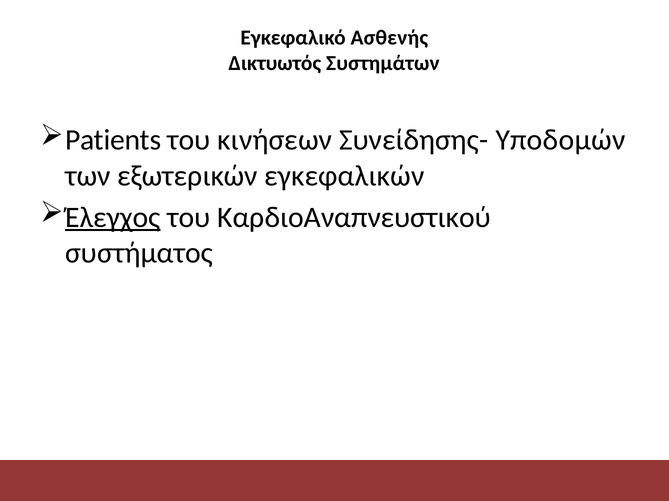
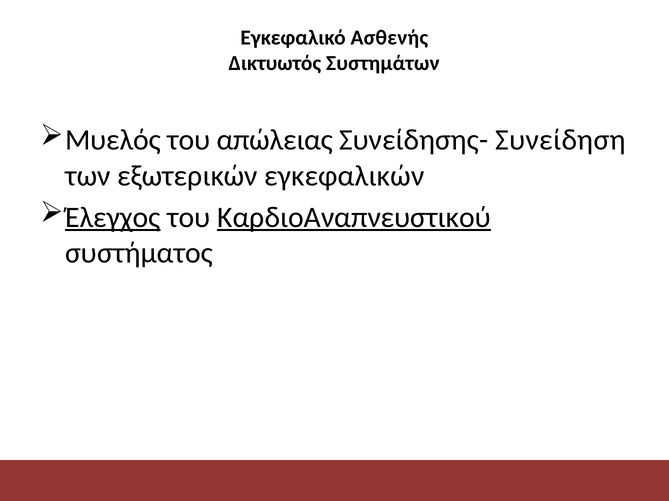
Patients: Patients -> Μυελός
κινήσεων: κινήσεων -> απώλειας
Υποδομών: Υποδομών -> Συνείδηση
ΚαρδιοΑναπνευστικού underline: none -> present
